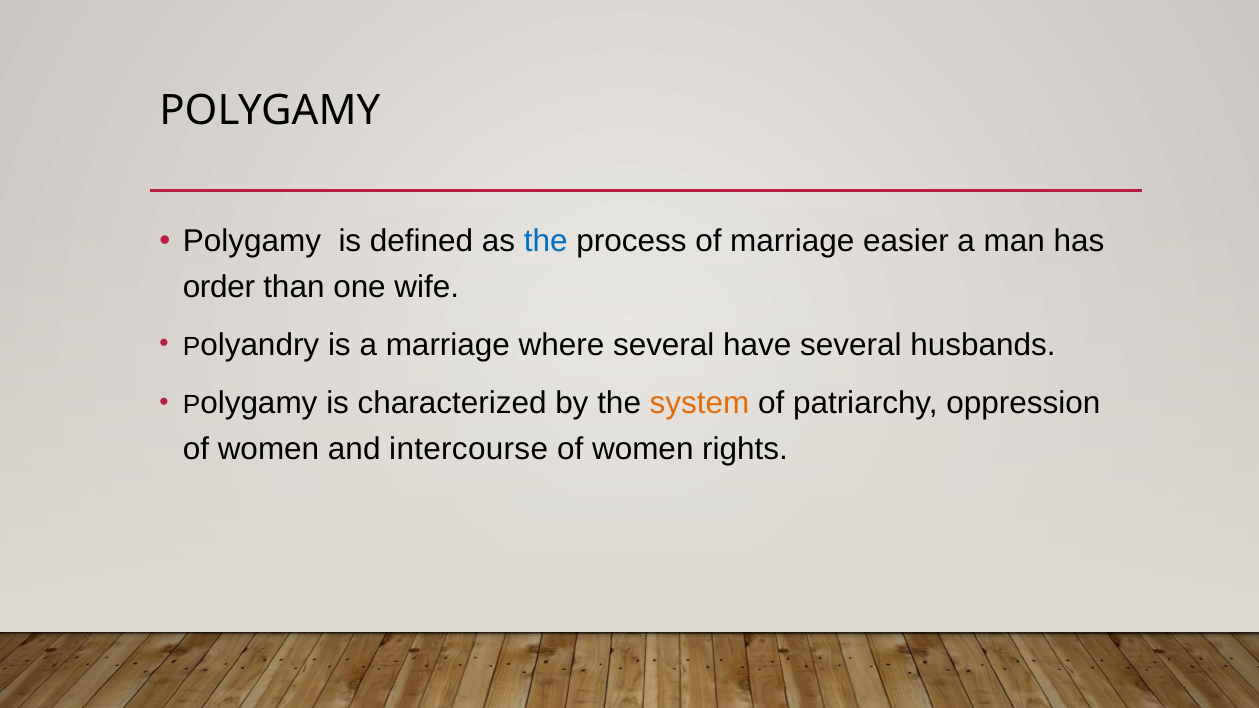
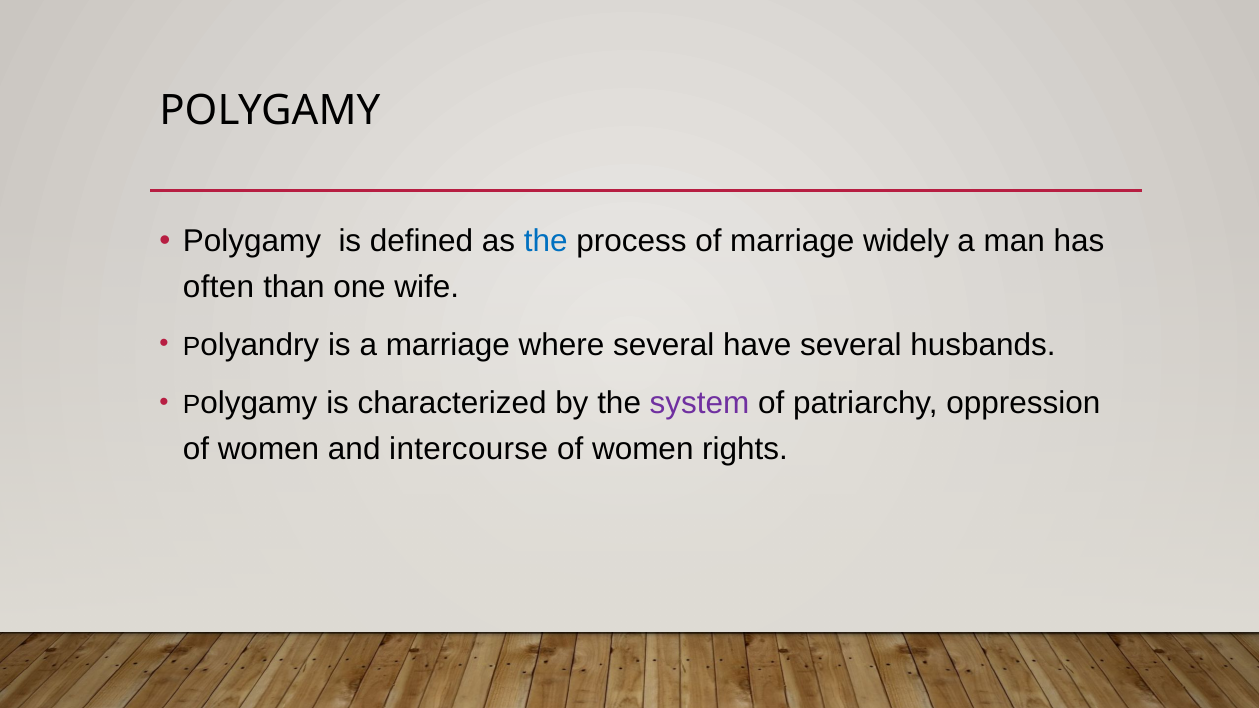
easier: easier -> widely
order: order -> often
system colour: orange -> purple
